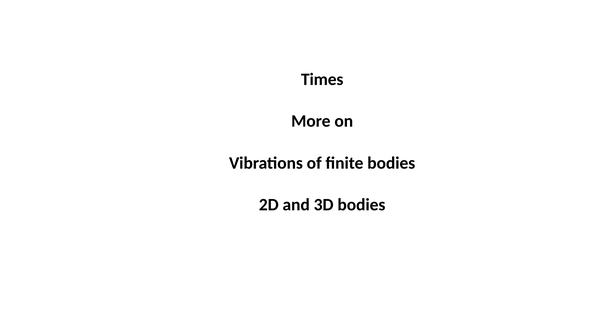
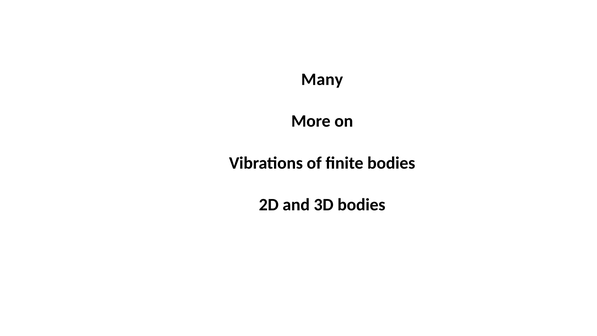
Times: Times -> Many
